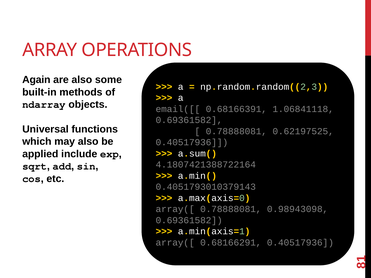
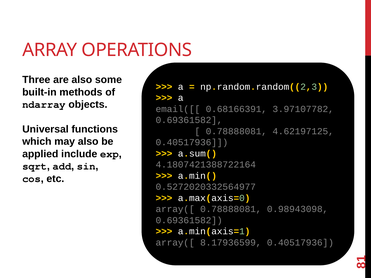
Again: Again -> Three
1.06841118: 1.06841118 -> 3.97107782
0.62197525: 0.62197525 -> 4.62197125
0.4051793010379143: 0.4051793010379143 -> 0.5272020332564977
0.68166291: 0.68166291 -> 8.17936599
